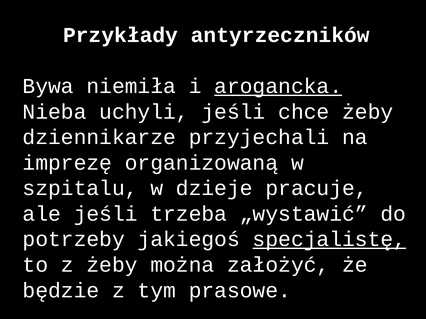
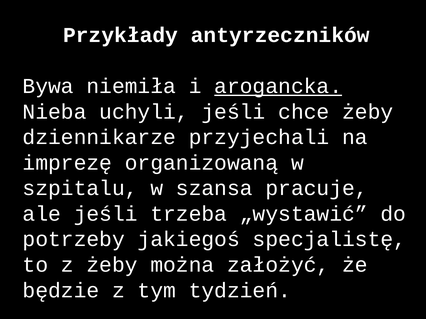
dzieje: dzieje -> szansa
specjalistę underline: present -> none
prasowe: prasowe -> tydzień
